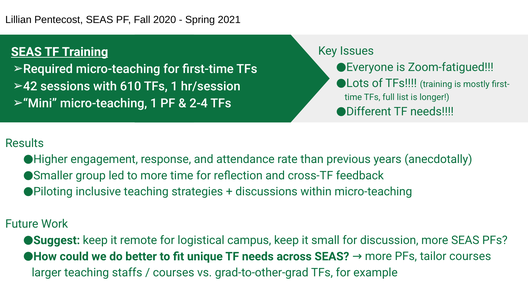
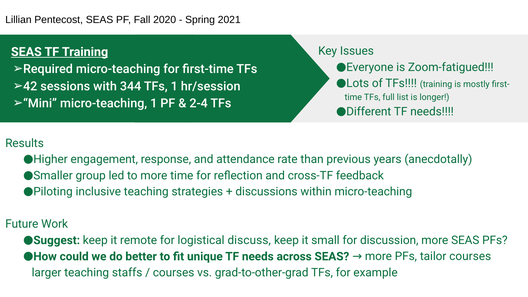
610: 610 -> 344
campus: campus -> discuss
